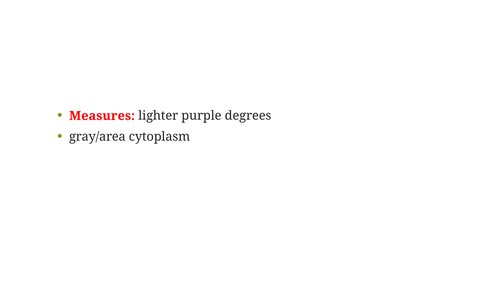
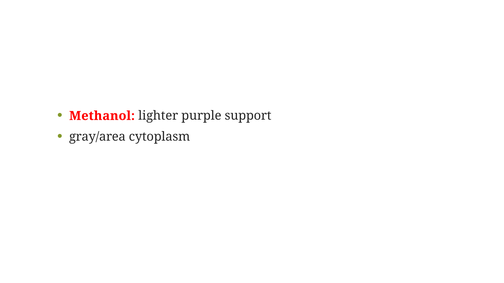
Measures: Measures -> Methanol
degrees: degrees -> support
